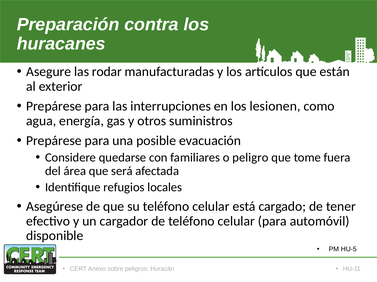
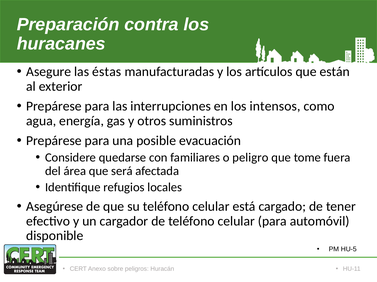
rodar: rodar -> éstas
lesionen: lesionen -> intensos
